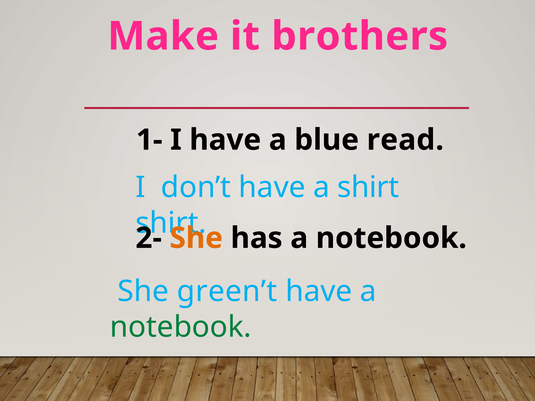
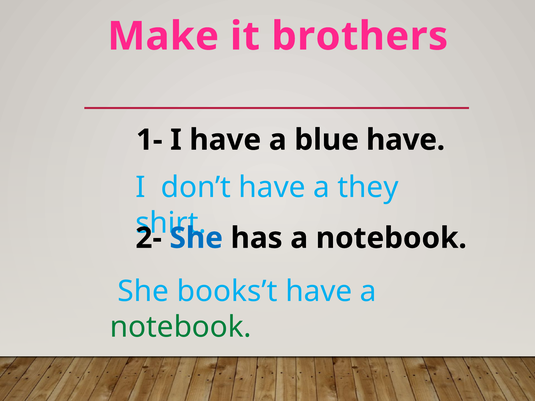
blue read: read -> have
a shirt: shirt -> they
She at (196, 238) colour: orange -> blue
green’t: green’t -> books’t
